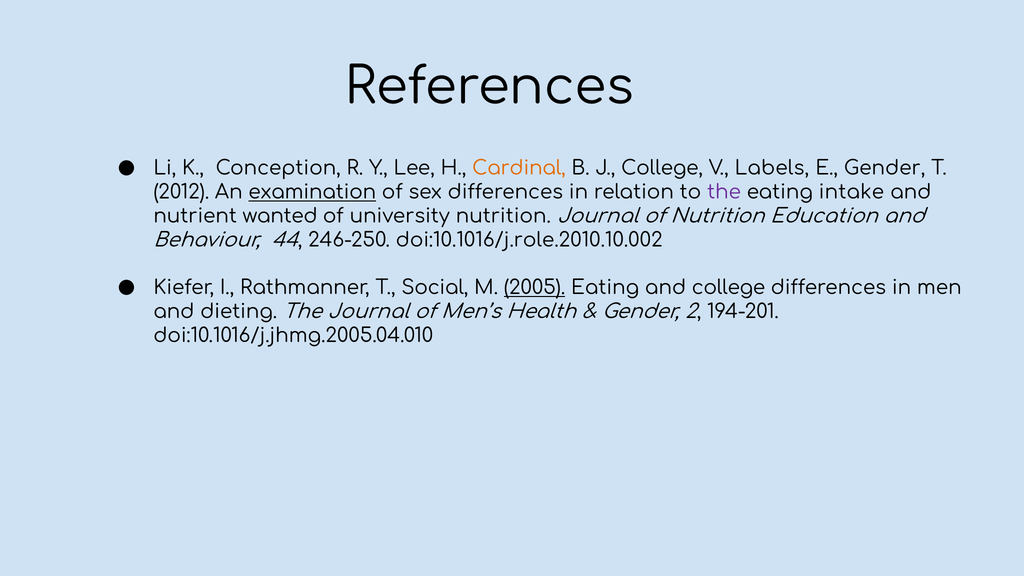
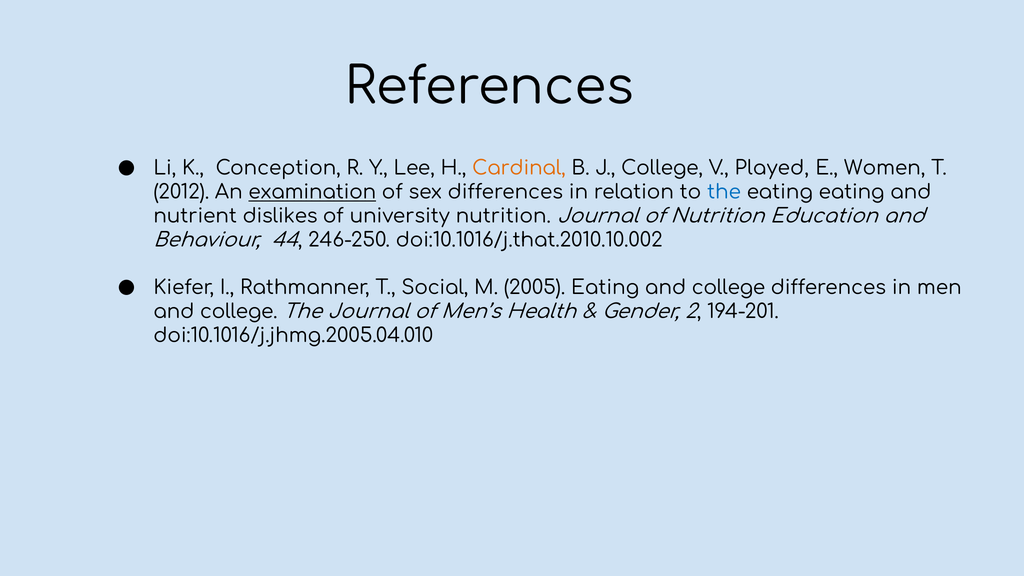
Labels: Labels -> Played
E Gender: Gender -> Women
the at (724, 192) colour: purple -> blue
eating intake: intake -> eating
wanted: wanted -> dislikes
doi:10.1016/j.role.2010.10.002: doi:10.1016/j.role.2010.10.002 -> doi:10.1016/j.that.2010.10.002
2005 underline: present -> none
dieting at (239, 312): dieting -> college
